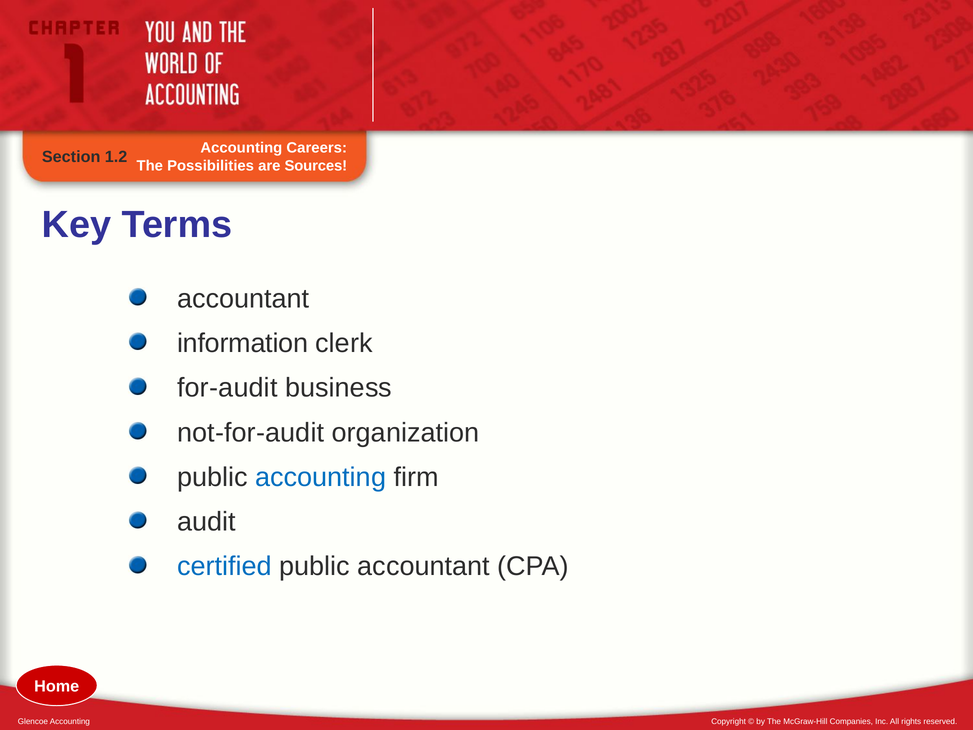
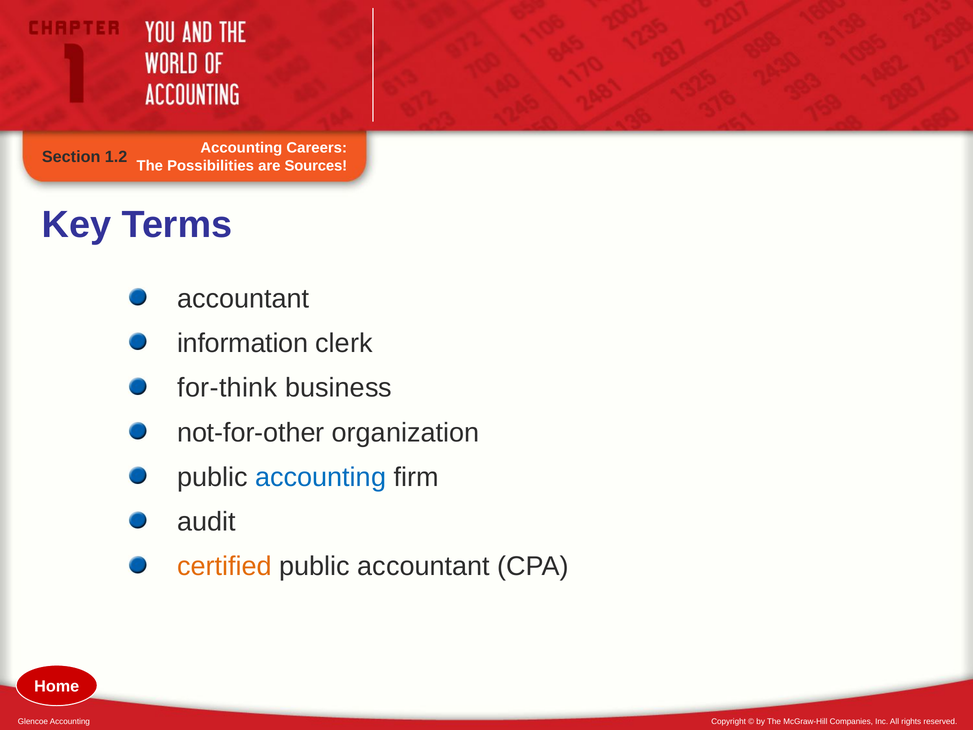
for-audit: for-audit -> for-think
not-for-audit: not-for-audit -> not-for-other
certified colour: blue -> orange
